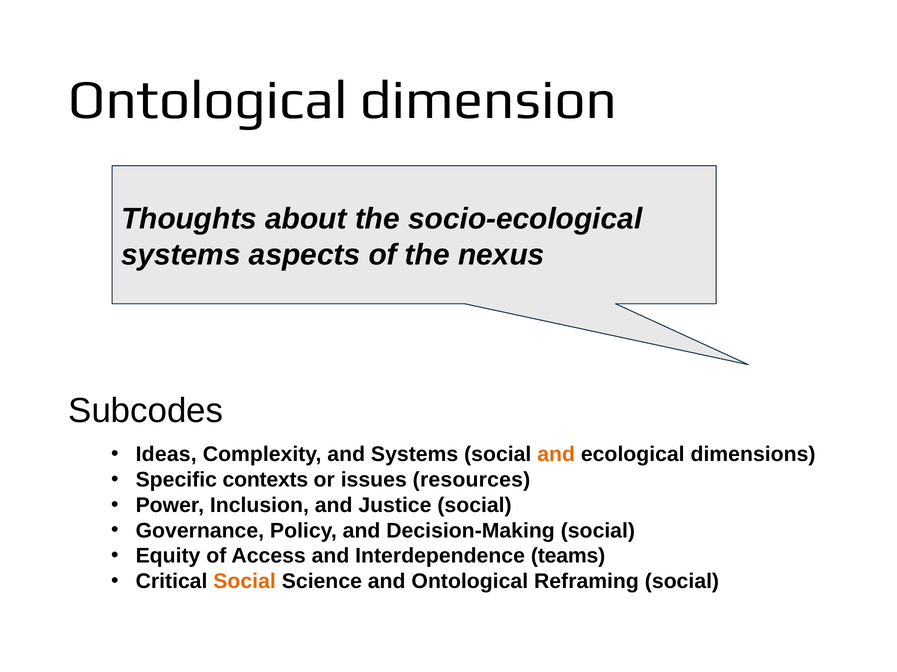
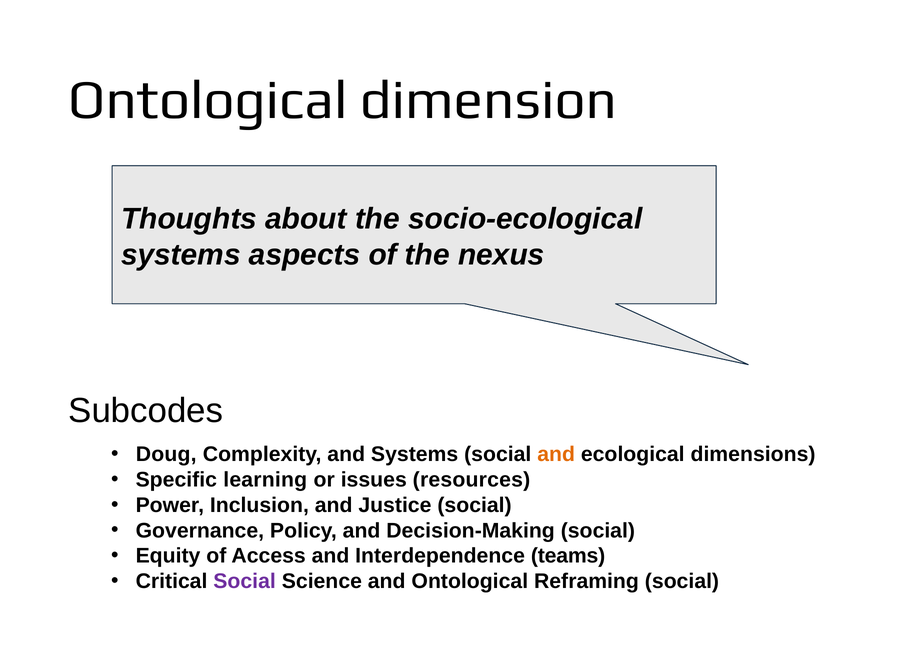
Ideas: Ideas -> Doug
contexts: contexts -> learning
Social at (245, 582) colour: orange -> purple
